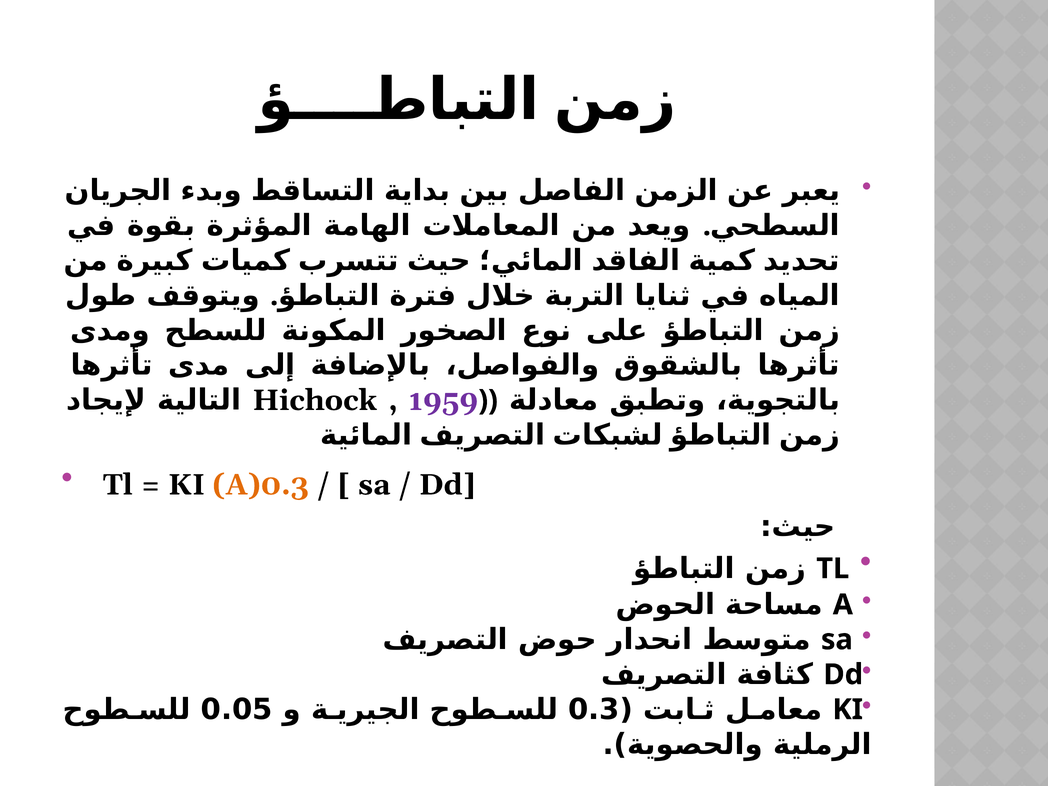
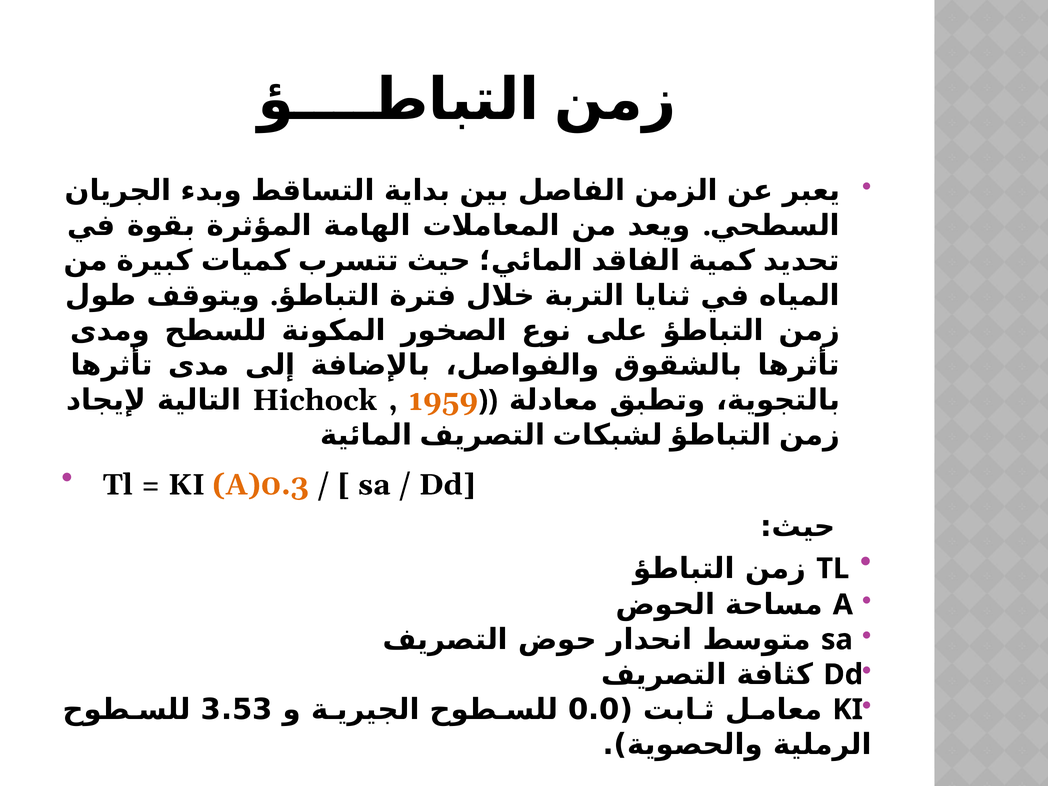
1959 colour: purple -> orange
0.05: 0.05 -> 3.53
0.3: 0.3 -> 0.0
